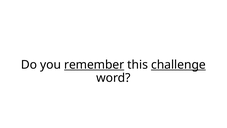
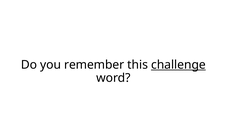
remember underline: present -> none
